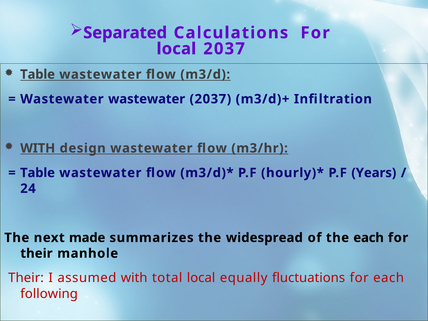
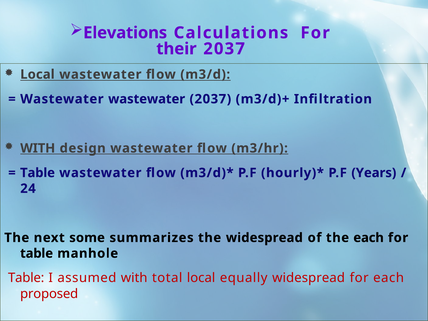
Separated: Separated -> Elevations
local at (176, 49): local -> their
Table at (38, 74): Table -> Local
made: made -> some
their at (36, 253): their -> table
Their at (26, 278): Their -> Table
equally fluctuations: fluctuations -> widespread
following: following -> proposed
